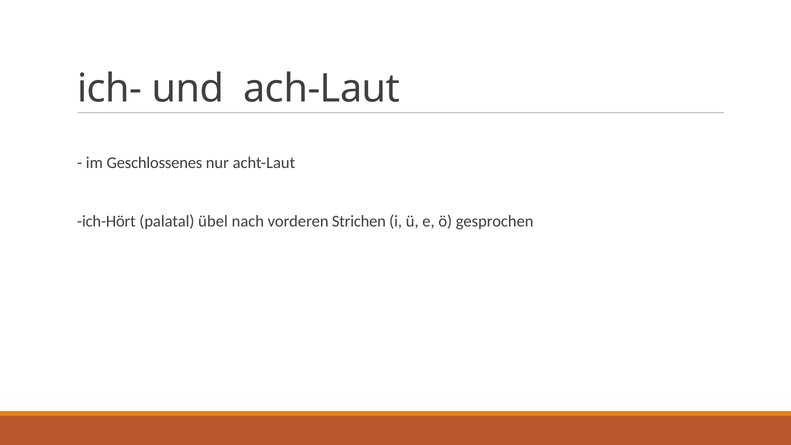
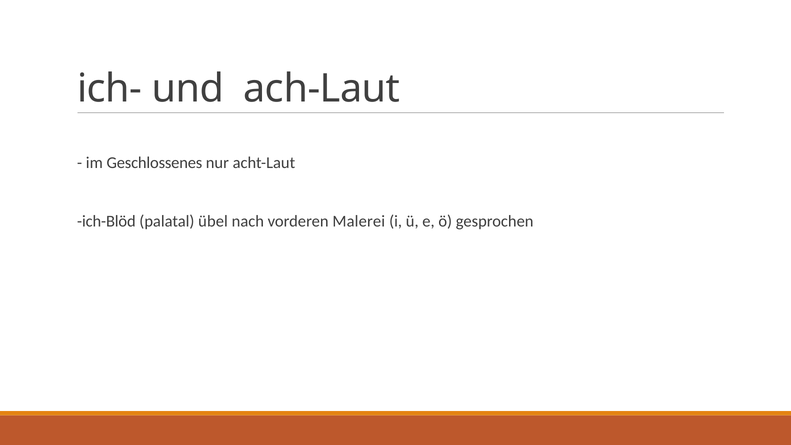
ich-Hört: ich-Hört -> ich-Blöd
Strichen: Strichen -> Malerei
